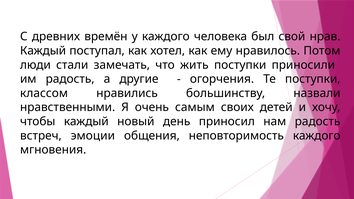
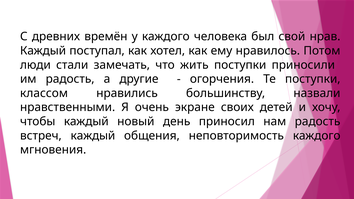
самым: самым -> экране
встреч эмоции: эмоции -> каждый
